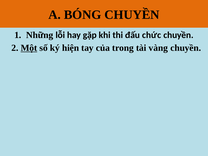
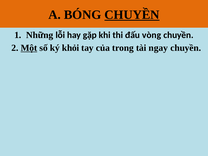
CHUYỀN at (132, 15) underline: none -> present
chức: chức -> vòng
hiện: hiện -> khỏi
vàng: vàng -> ngay
